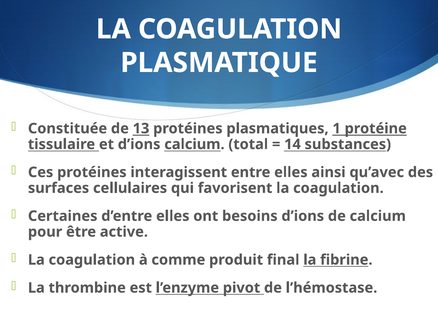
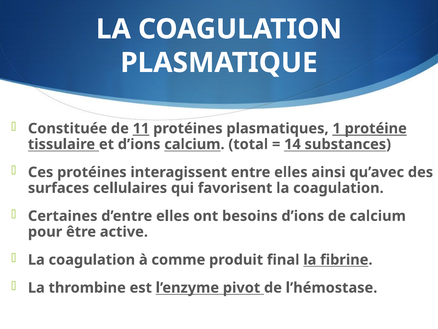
13: 13 -> 11
